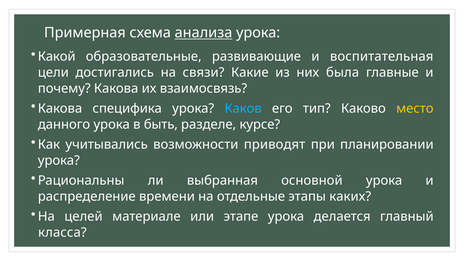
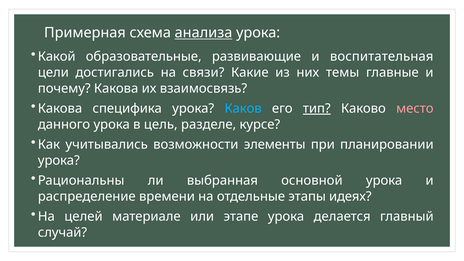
была: была -> темы
тип underline: none -> present
место colour: yellow -> pink
быть: быть -> цель
приводят: приводят -> элементы
каких: каких -> идеях
класса: класса -> случай
